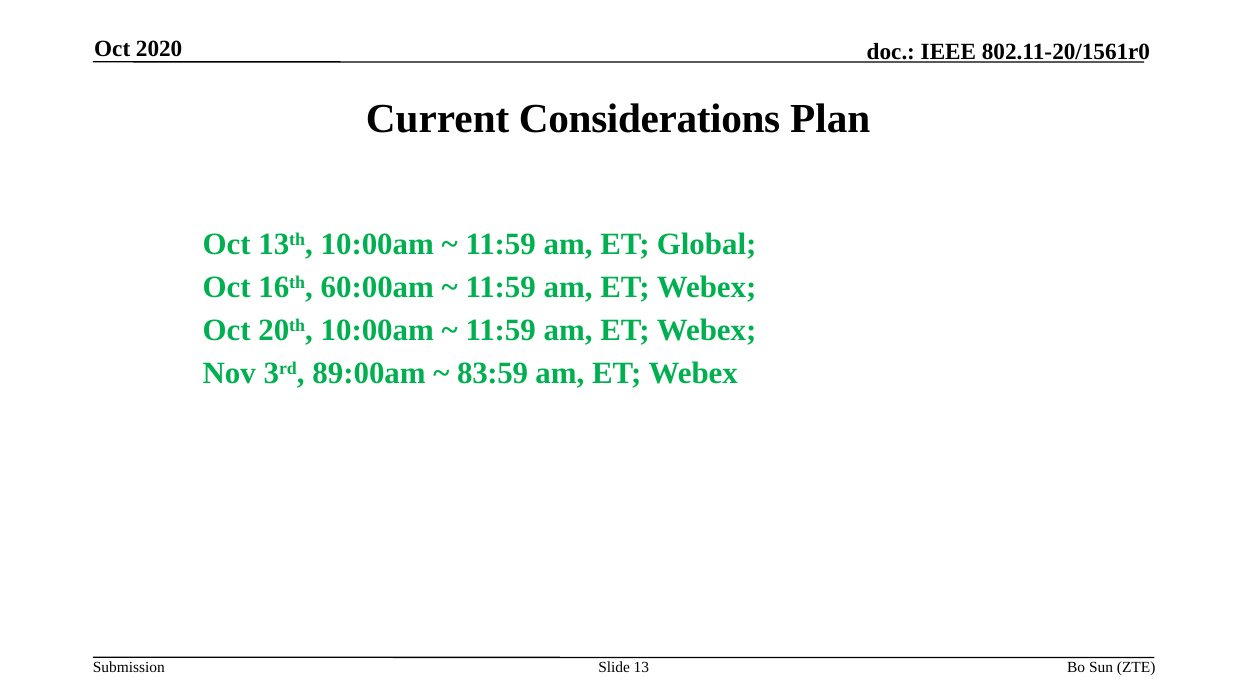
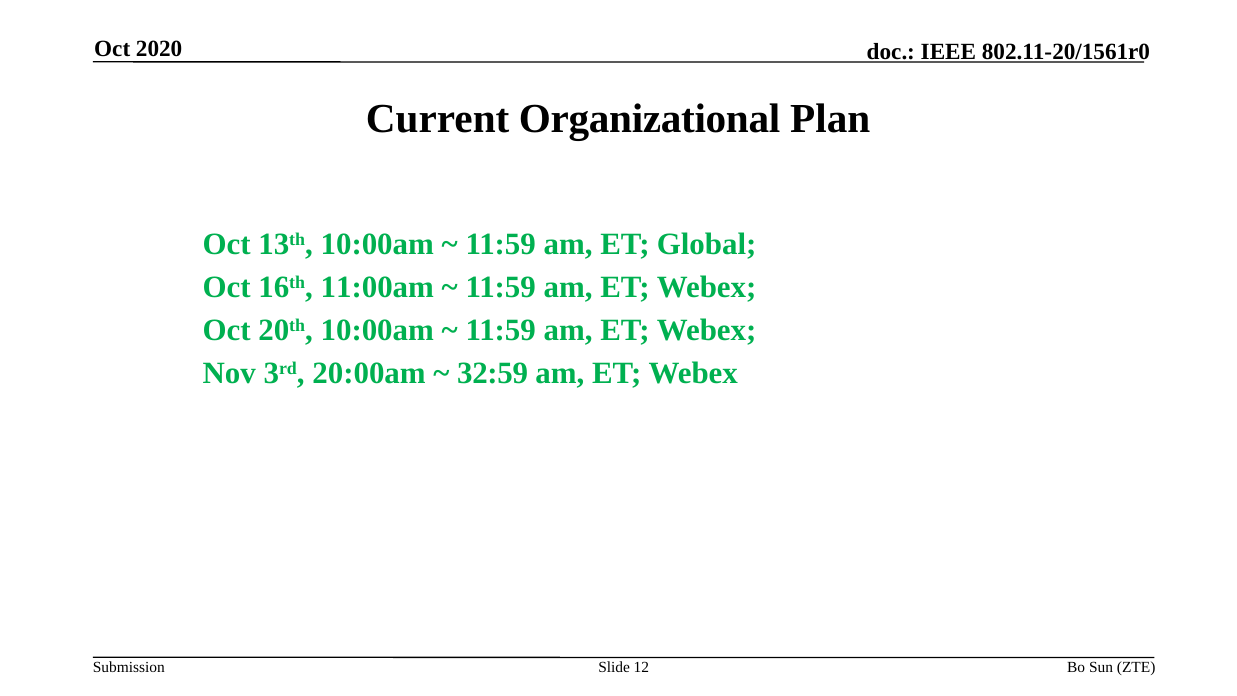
Considerations: Considerations -> Organizational
60:00am: 60:00am -> 11:00am
89:00am: 89:00am -> 20:00am
83:59: 83:59 -> 32:59
13: 13 -> 12
